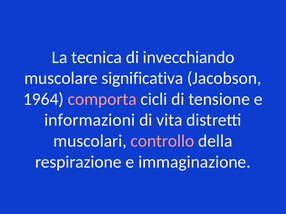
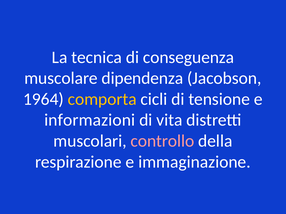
invecchiando: invecchiando -> conseguenza
significativa: significativa -> dipendenza
comporta colour: pink -> yellow
